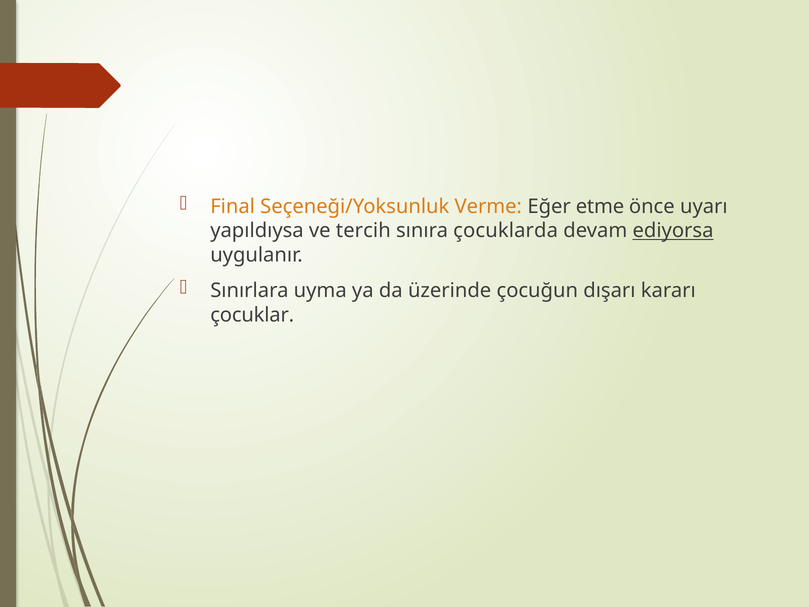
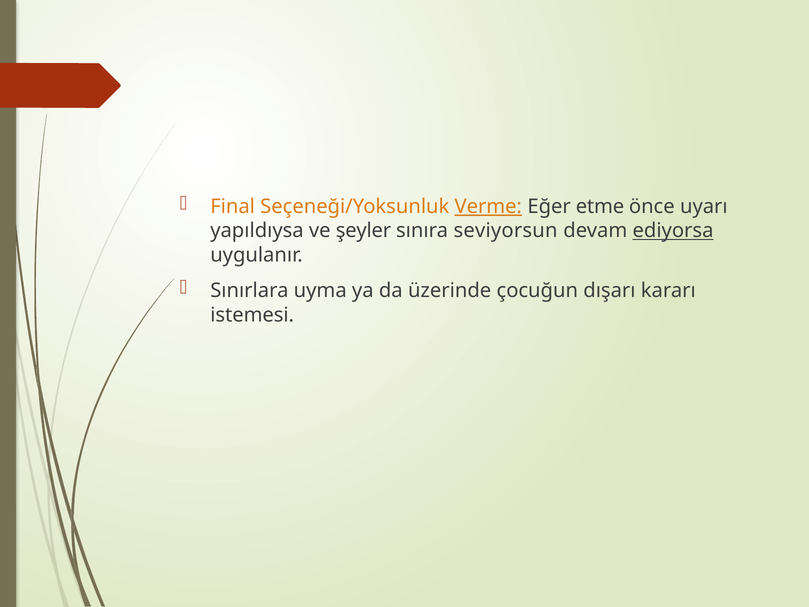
Verme underline: none -> present
tercih: tercih -> şeyler
çocuklarda: çocuklarda -> seviyorsun
çocuklar: çocuklar -> istemesi
